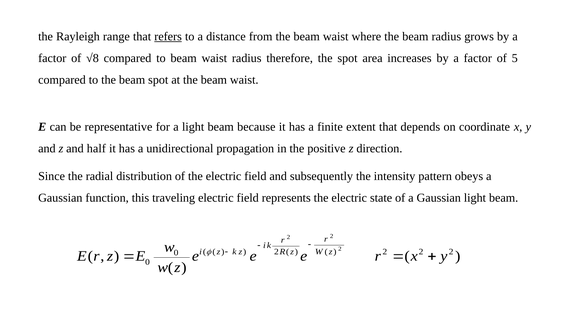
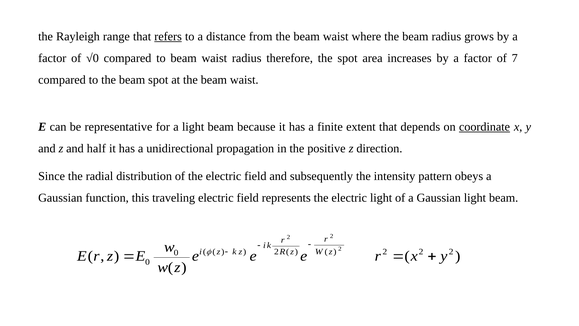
√8: √8 -> √0
5: 5 -> 7
coordinate underline: none -> present
electric state: state -> light
